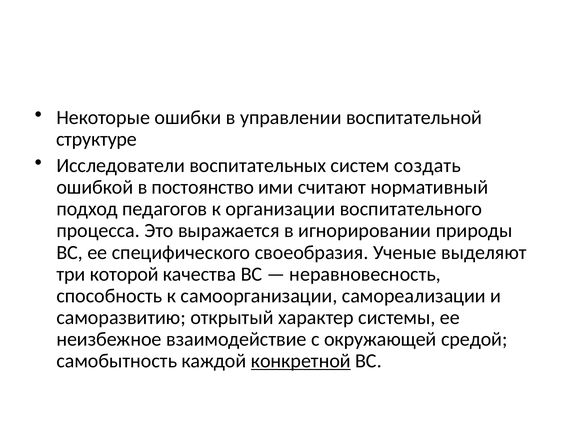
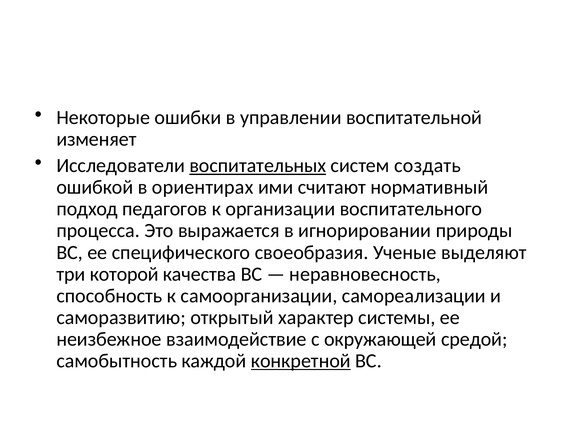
структуре: структуре -> изменяет
воспитательных underline: none -> present
постоянство: постоянство -> ориентирах
